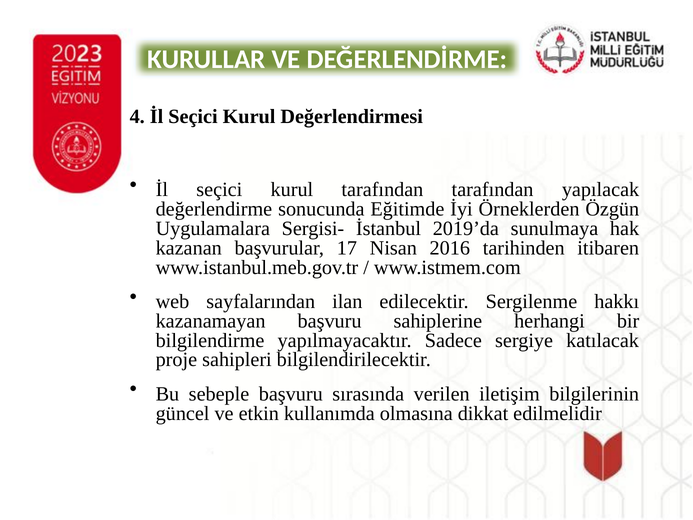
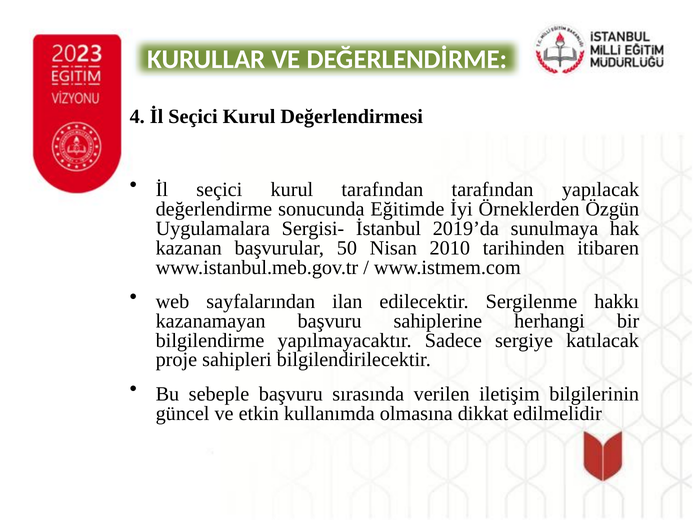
17: 17 -> 50
2016: 2016 -> 2010
